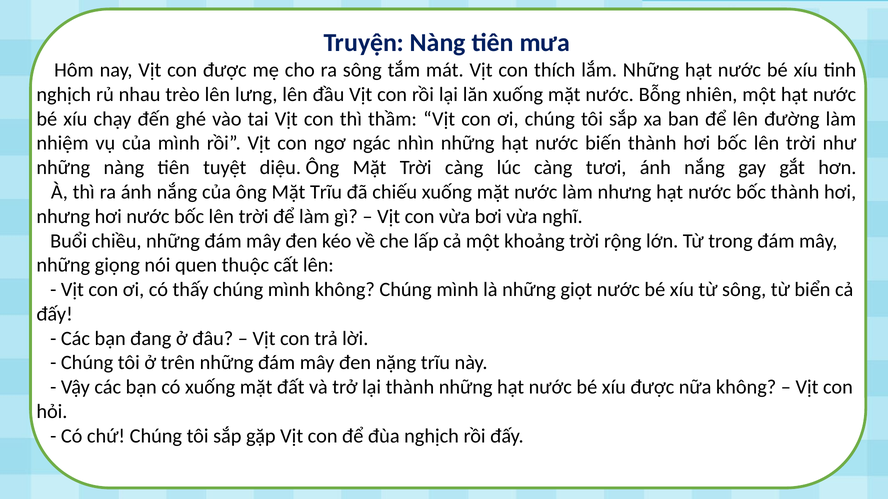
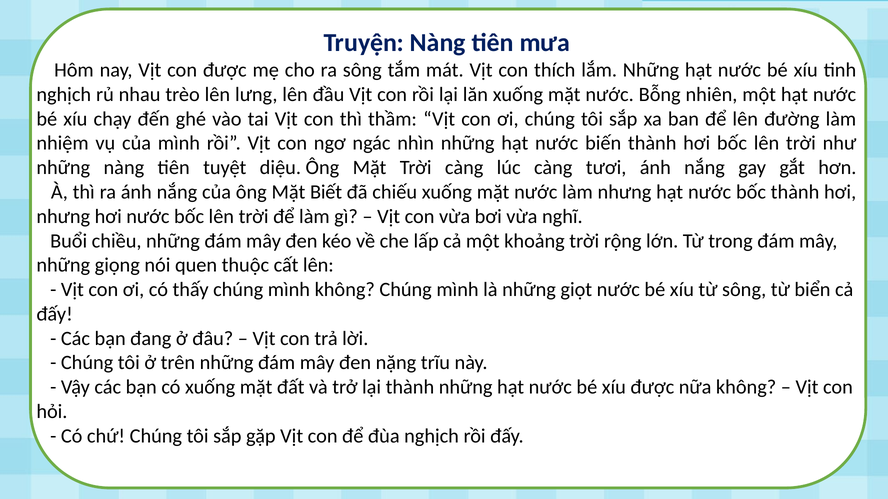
Mặt Trĩu: Trĩu -> Biết
